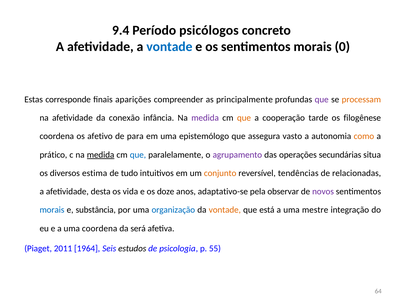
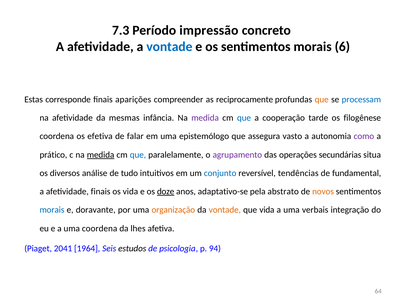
9.4: 9.4 -> 7.3
psicólogos: psicólogos -> impressão
0: 0 -> 6
principalmente: principalmente -> reciprocamente
que at (322, 99) colour: purple -> orange
processam colour: orange -> blue
conexão: conexão -> mesmas
que at (244, 118) colour: orange -> blue
afetivo: afetivo -> efetiva
para: para -> falar
como colour: orange -> purple
estima: estima -> análise
conjunto colour: orange -> blue
relacionadas: relacionadas -> fundamental
afetividade desta: desta -> finais
doze underline: none -> present
observar: observar -> abstrato
novos colour: purple -> orange
substância: substância -> doravante
organização colour: blue -> orange
que está: está -> vida
mestre: mestre -> verbais
será: será -> lhes
2011: 2011 -> 2041
55: 55 -> 94
